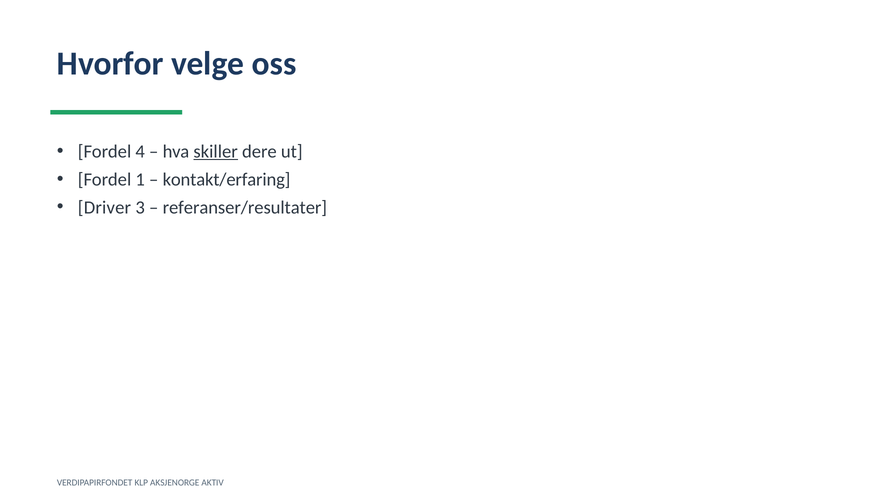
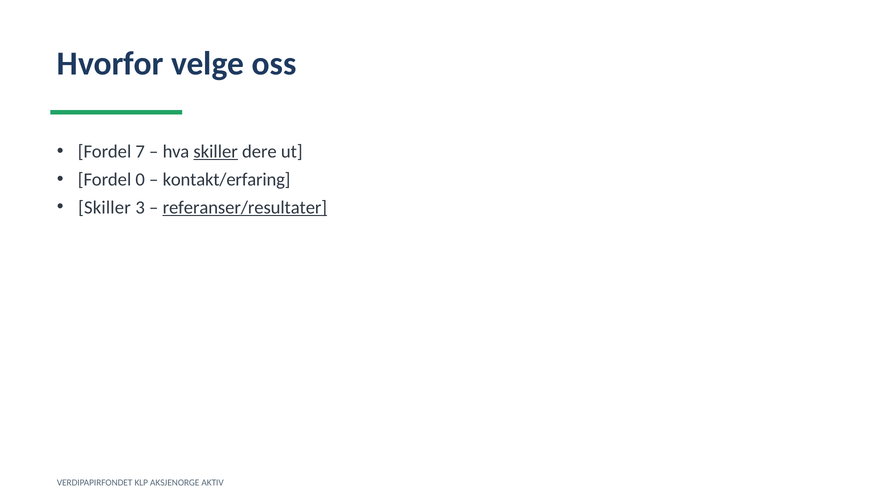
4: 4 -> 7
1: 1 -> 0
Driver at (104, 207): Driver -> Skiller
referanser/resultater underline: none -> present
